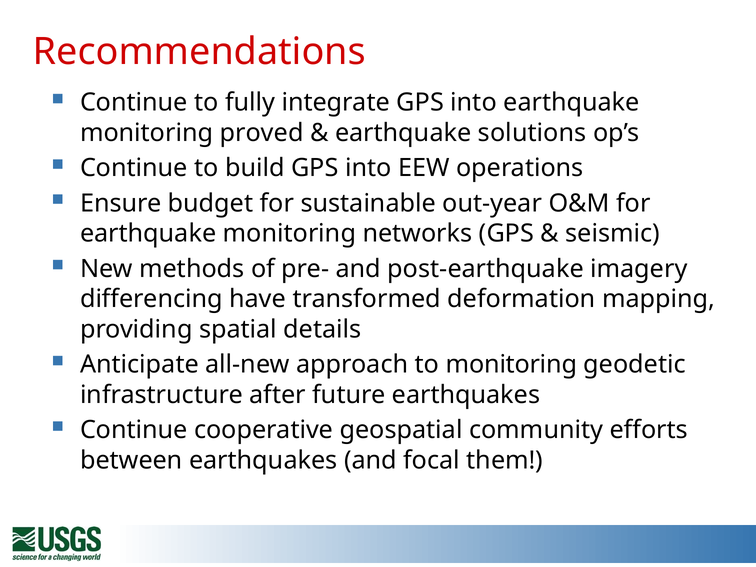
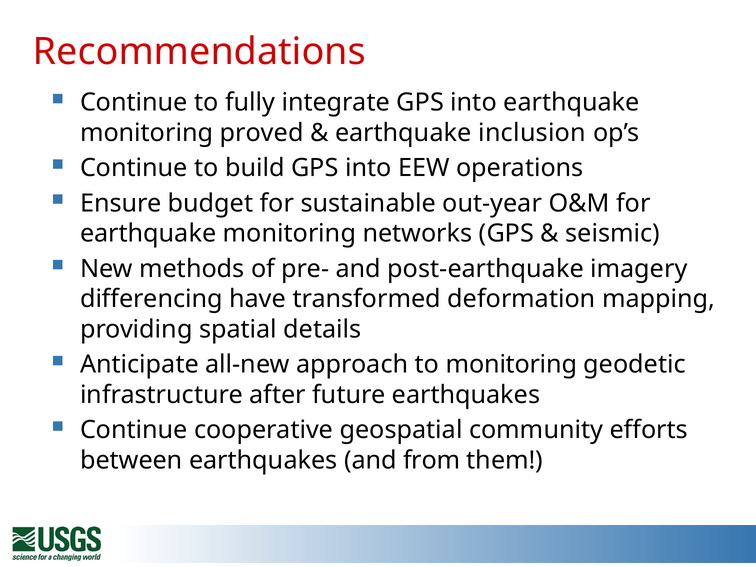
solutions: solutions -> inclusion
focal: focal -> from
